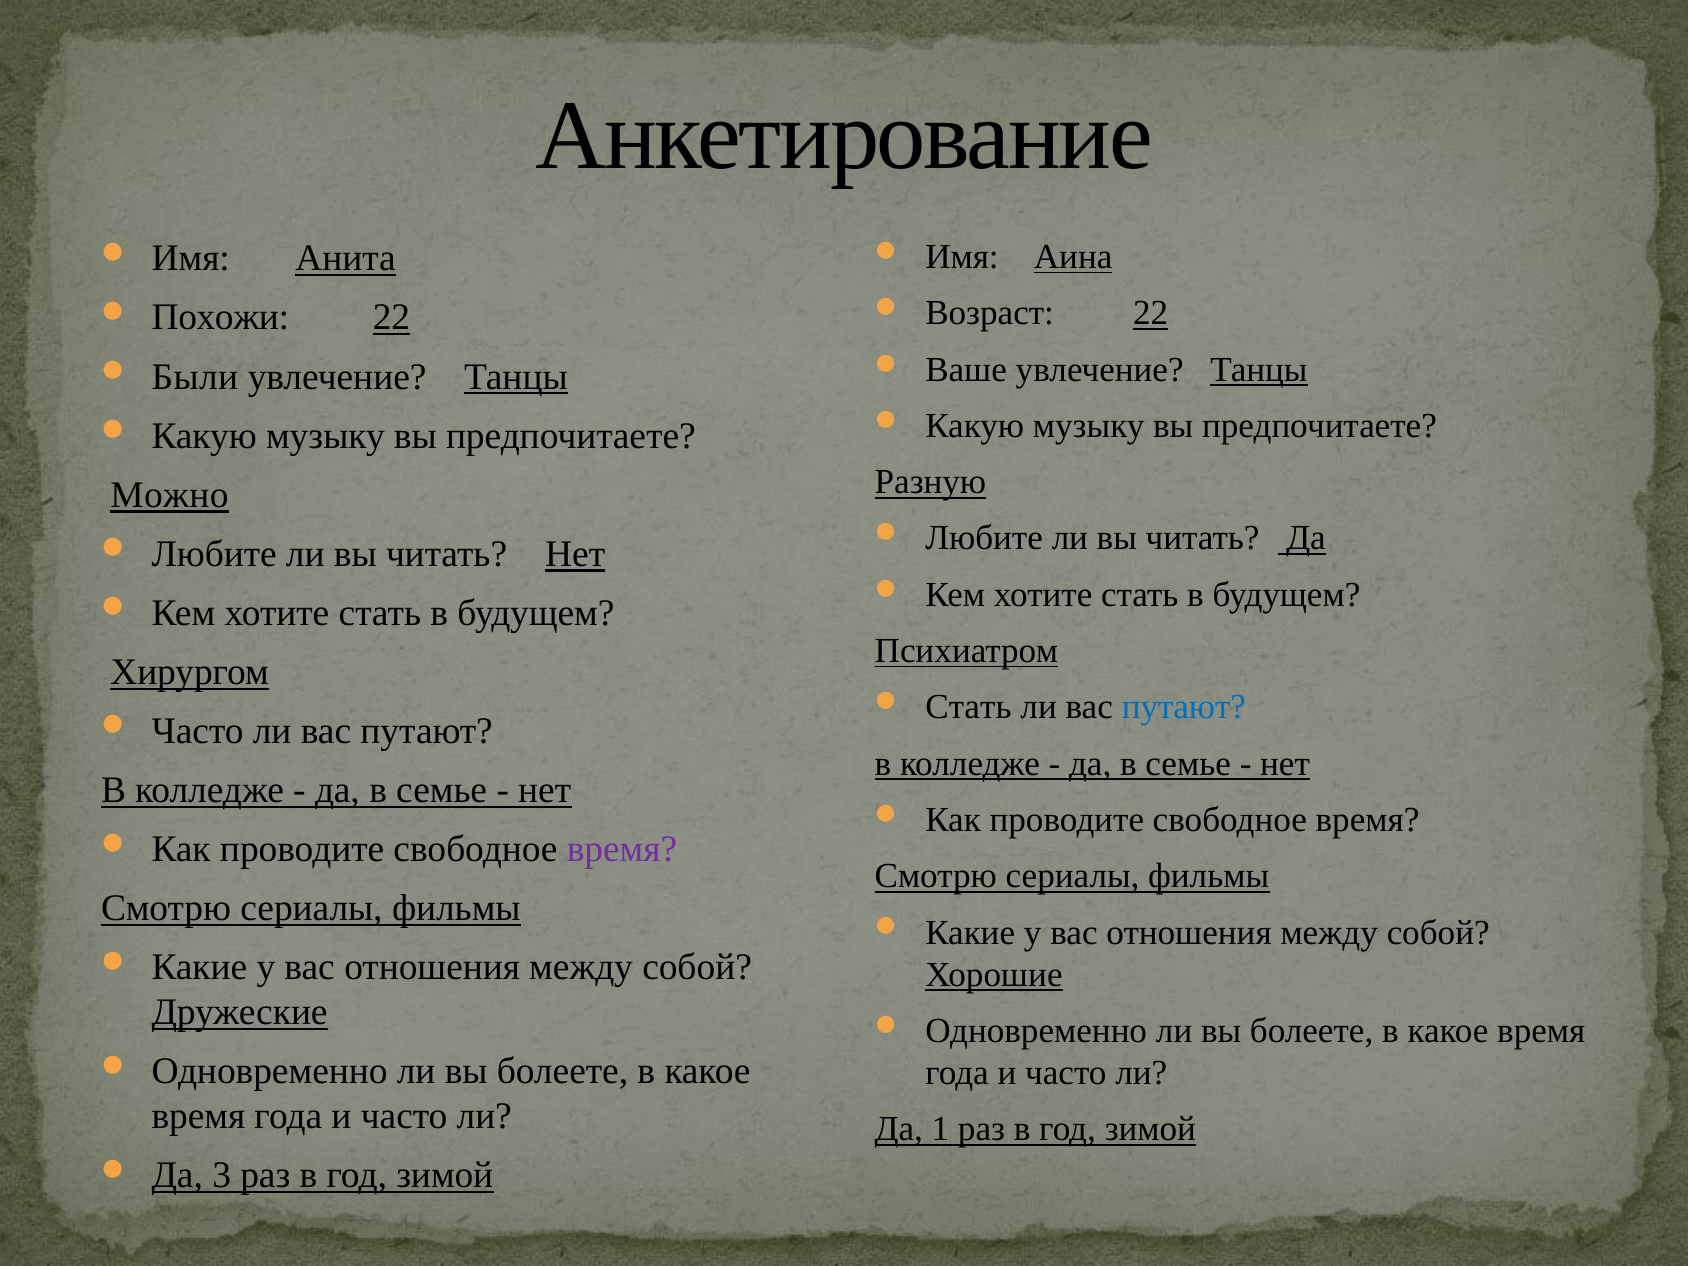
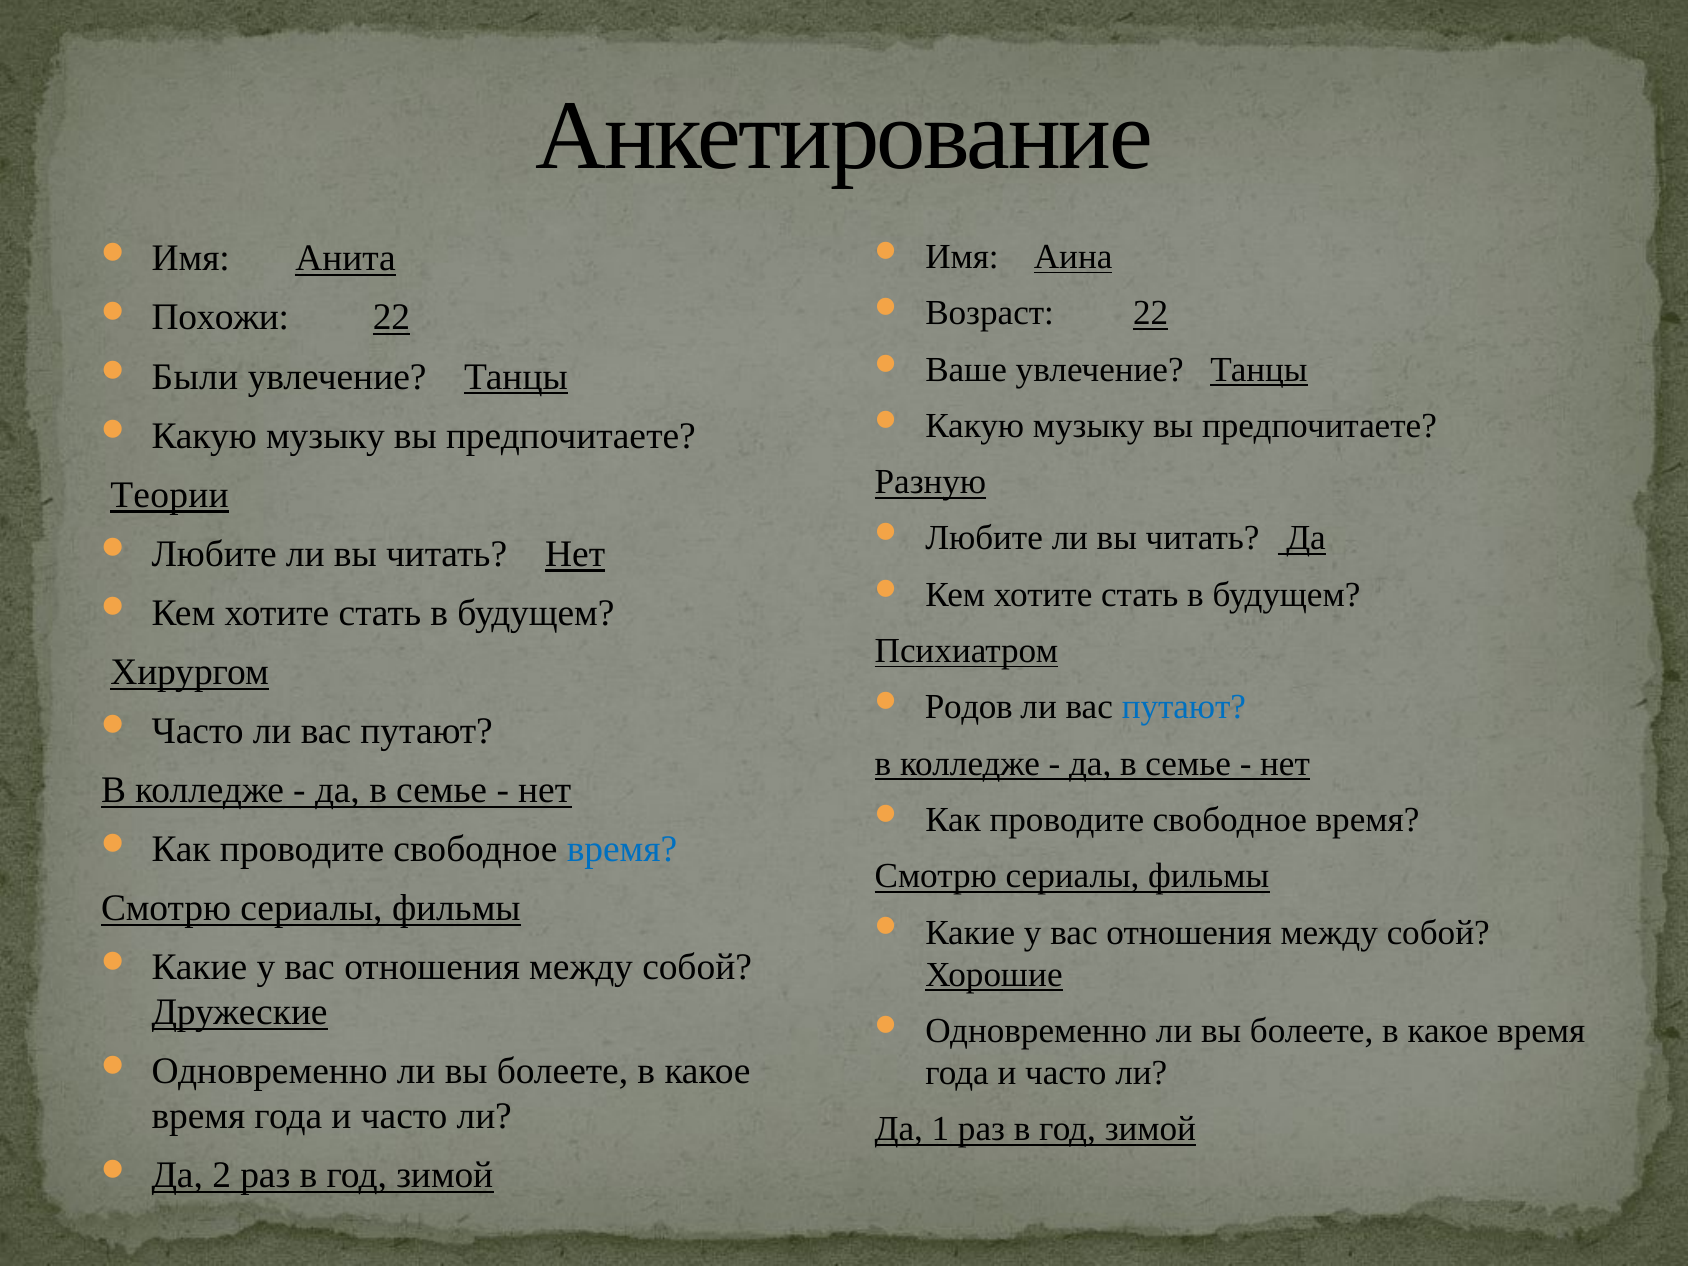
Можно: Можно -> Теории
Стать at (968, 707): Стать -> Родов
время at (622, 849) colour: purple -> blue
3: 3 -> 2
